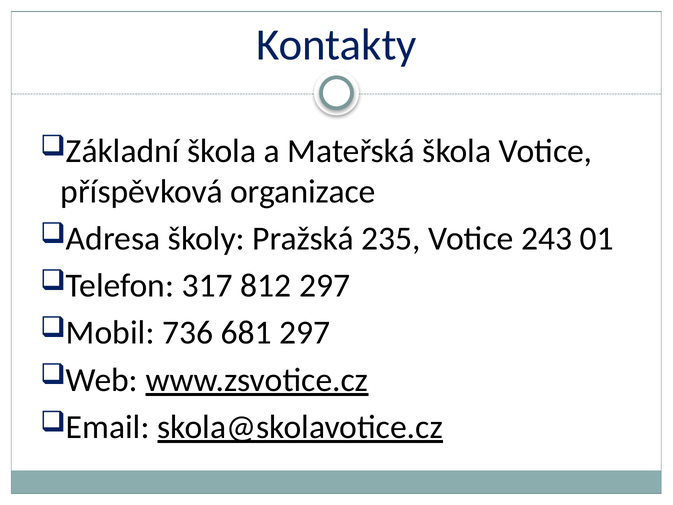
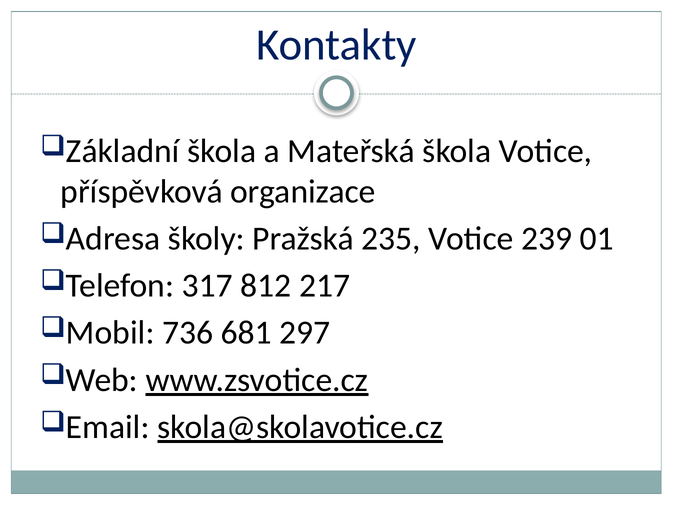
243: 243 -> 239
812 297: 297 -> 217
